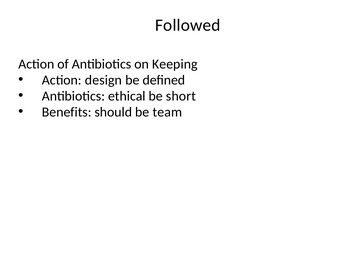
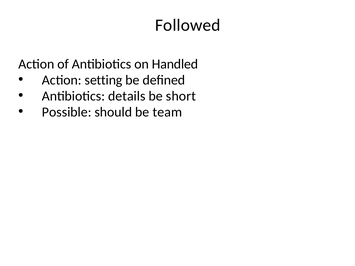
Keeping: Keeping -> Handled
design: design -> setting
ethical: ethical -> details
Benefits: Benefits -> Possible
